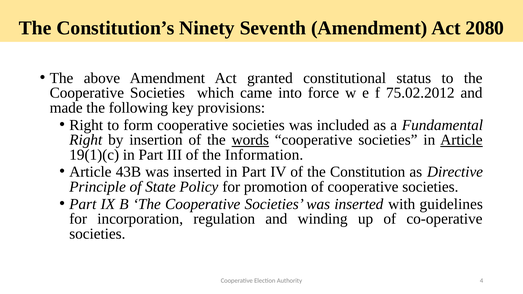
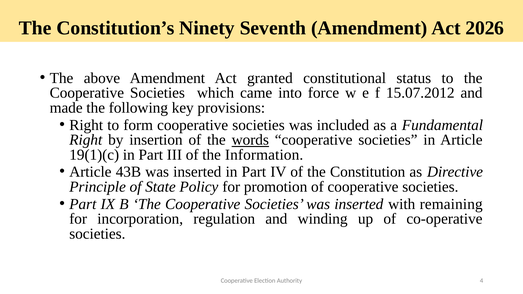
2080: 2080 -> 2026
75.02.2012: 75.02.2012 -> 15.07.2012
Article at (461, 140) underline: present -> none
guidelines: guidelines -> remaining
